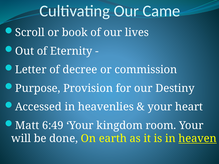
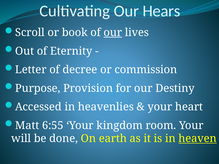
Came: Came -> Hears
our at (113, 33) underline: none -> present
6:49: 6:49 -> 6:55
